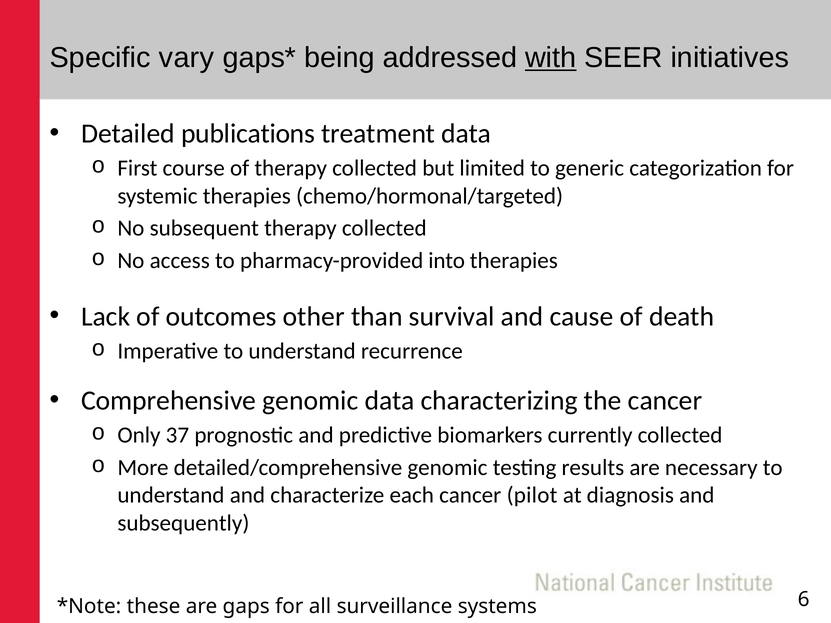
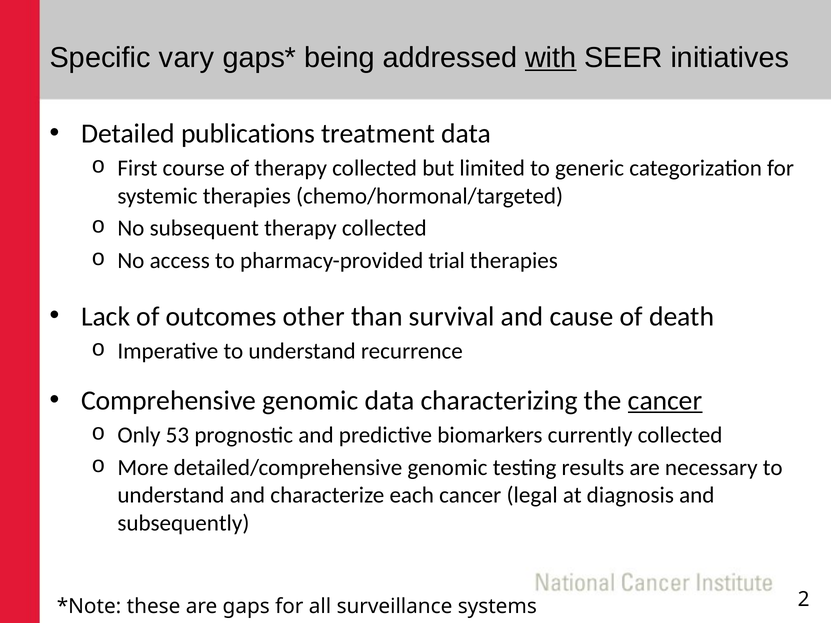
into: into -> trial
cancer at (665, 401) underline: none -> present
37: 37 -> 53
pilot: pilot -> legal
6: 6 -> 2
